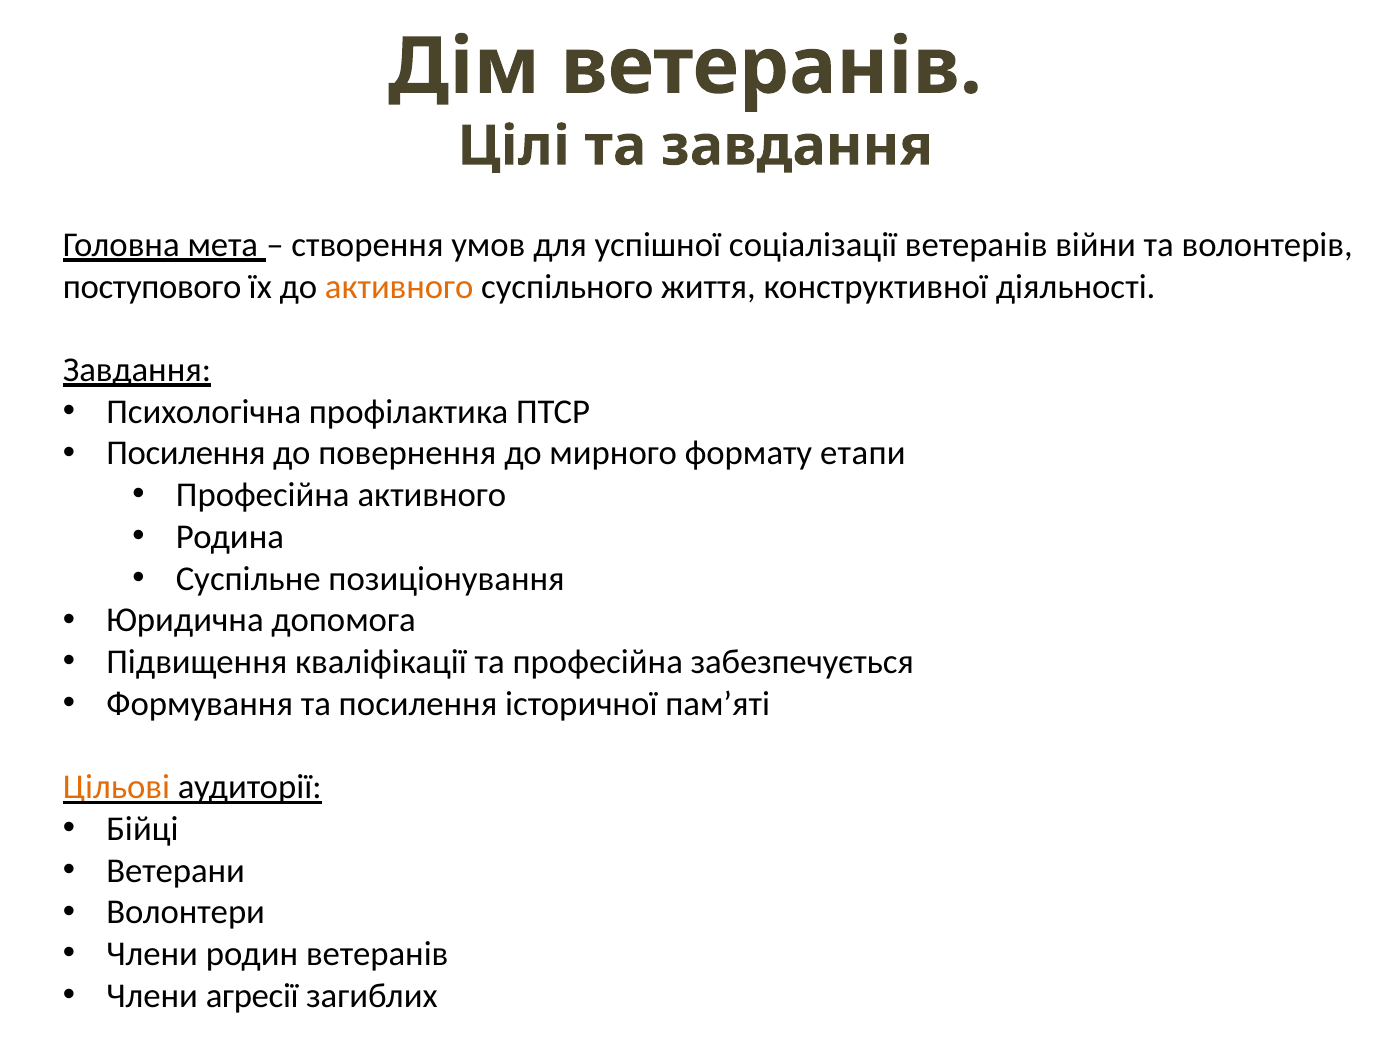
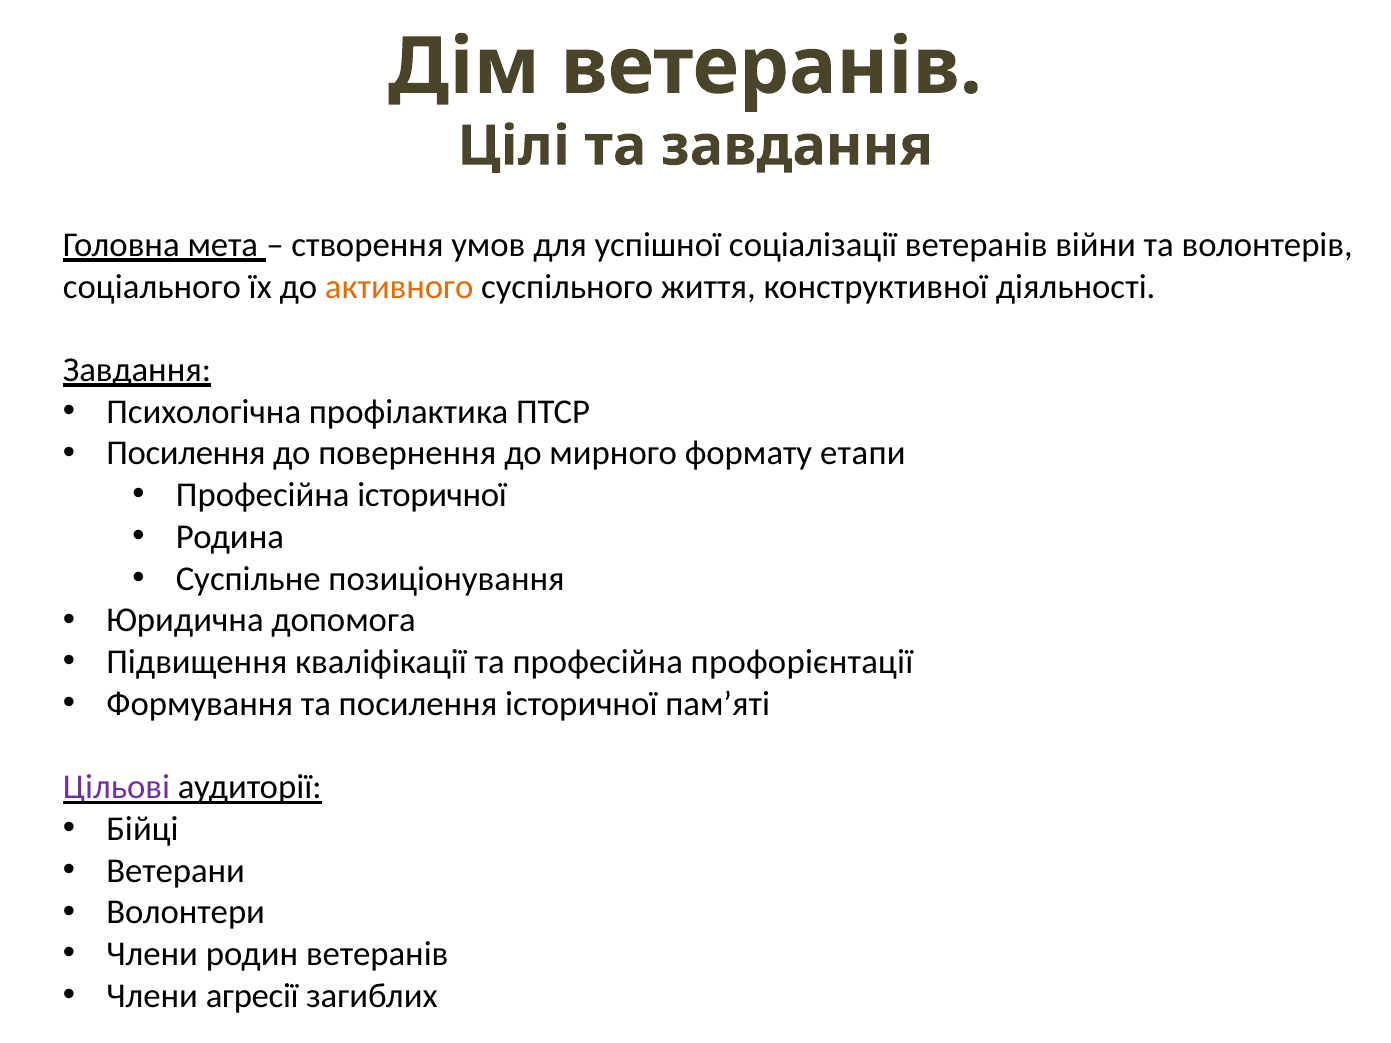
поступового: поступового -> соціального
Професійна активного: активного -> історичної
забезпечується: забезпечується -> профорієнтації
Цільові colour: orange -> purple
